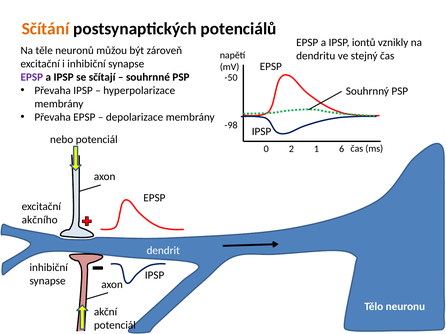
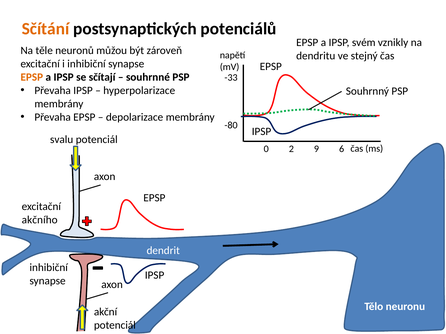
iontů: iontů -> svém
EPSP at (32, 77) colour: purple -> orange
-50: -50 -> -33
-98: -98 -> -80
nebo: nebo -> svalu
1: 1 -> 9
